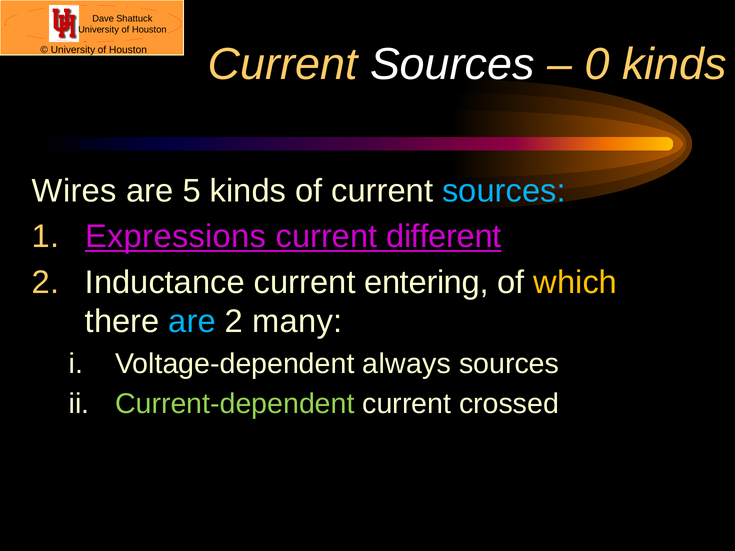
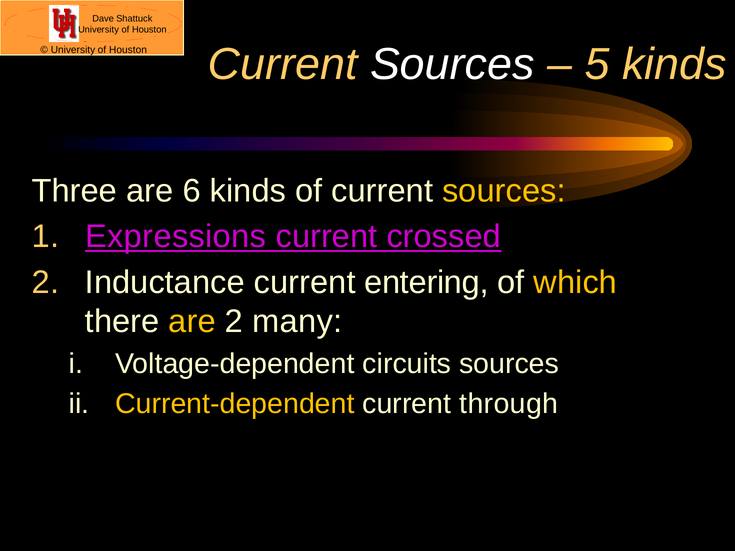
0: 0 -> 5
Wires: Wires -> Three
5: 5 -> 6
sources at (504, 191) colour: light blue -> yellow
different: different -> crossed
are at (192, 322) colour: light blue -> yellow
always: always -> circuits
Current-dependent colour: light green -> yellow
crossed: crossed -> through
